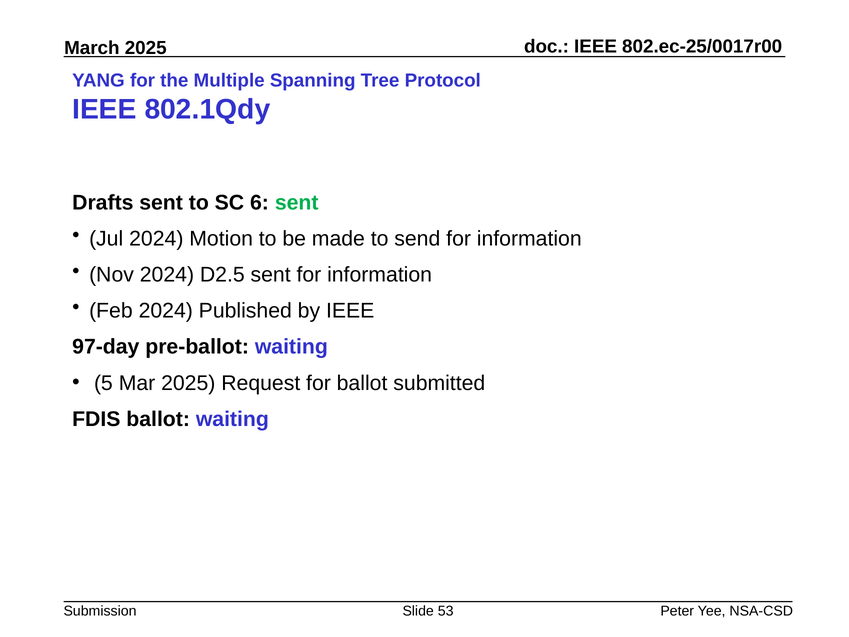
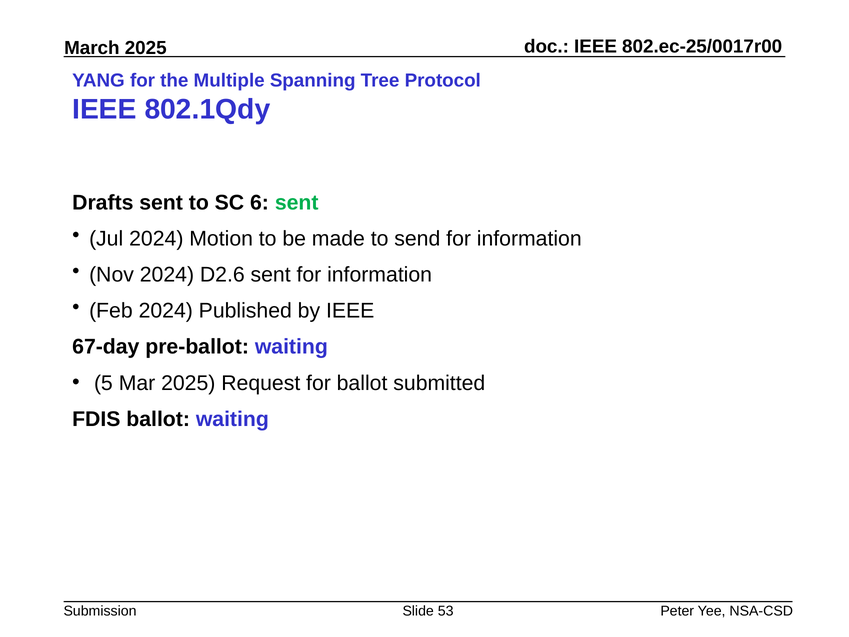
D2.5: D2.5 -> D2.6
97-day: 97-day -> 67-day
